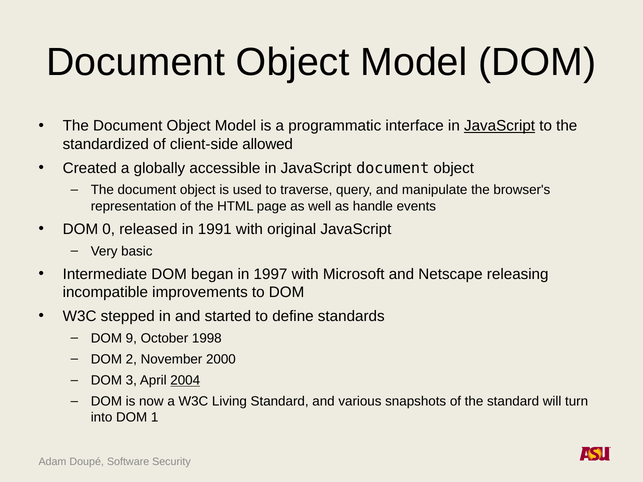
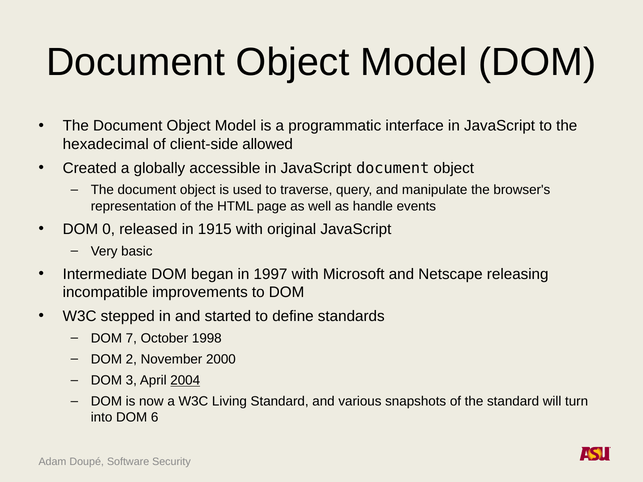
JavaScript at (500, 126) underline: present -> none
standardized: standardized -> hexadecimal
1991: 1991 -> 1915
9: 9 -> 7
1: 1 -> 6
